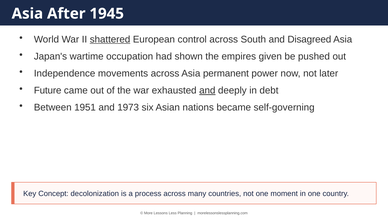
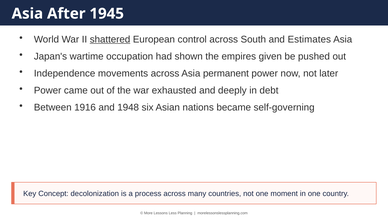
Disagreed: Disagreed -> Estimates
Future at (48, 91): Future -> Power
and at (207, 91) underline: present -> none
1951: 1951 -> 1916
1973: 1973 -> 1948
